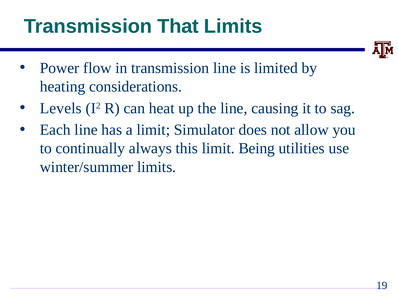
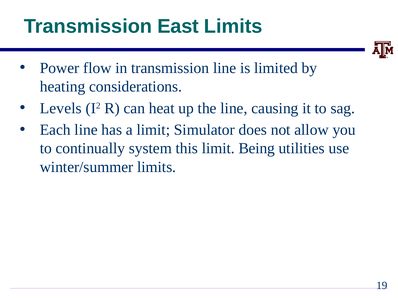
That: That -> East
always: always -> system
